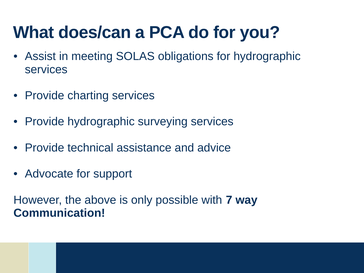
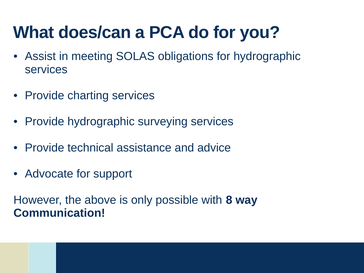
7: 7 -> 8
